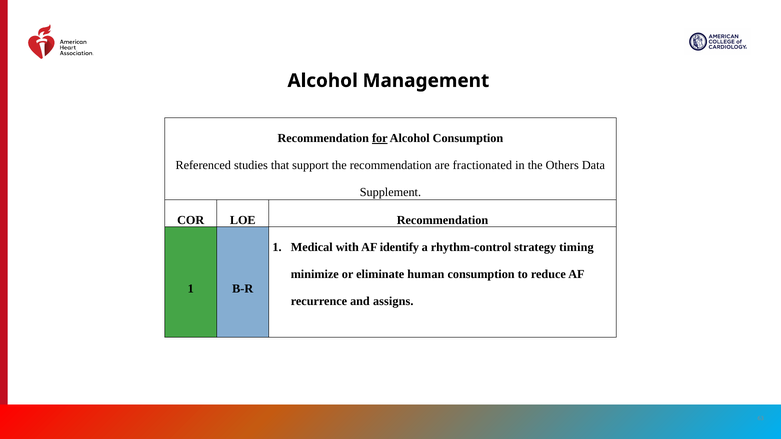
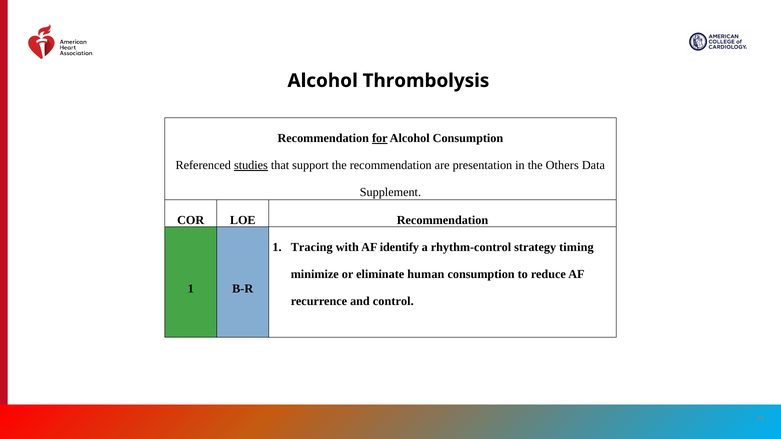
Management: Management -> Thrombolysis
studies underline: none -> present
fractionated: fractionated -> presentation
Medical: Medical -> Tracing
assigns: assigns -> control
